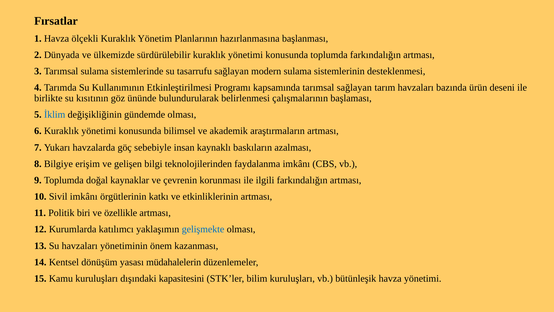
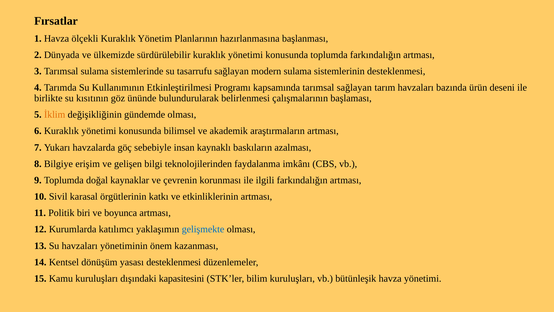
İklim colour: blue -> orange
Sivil imkânı: imkânı -> karasal
özellikle: özellikle -> boyunca
yasası müdahalelerin: müdahalelerin -> desteklenmesi
